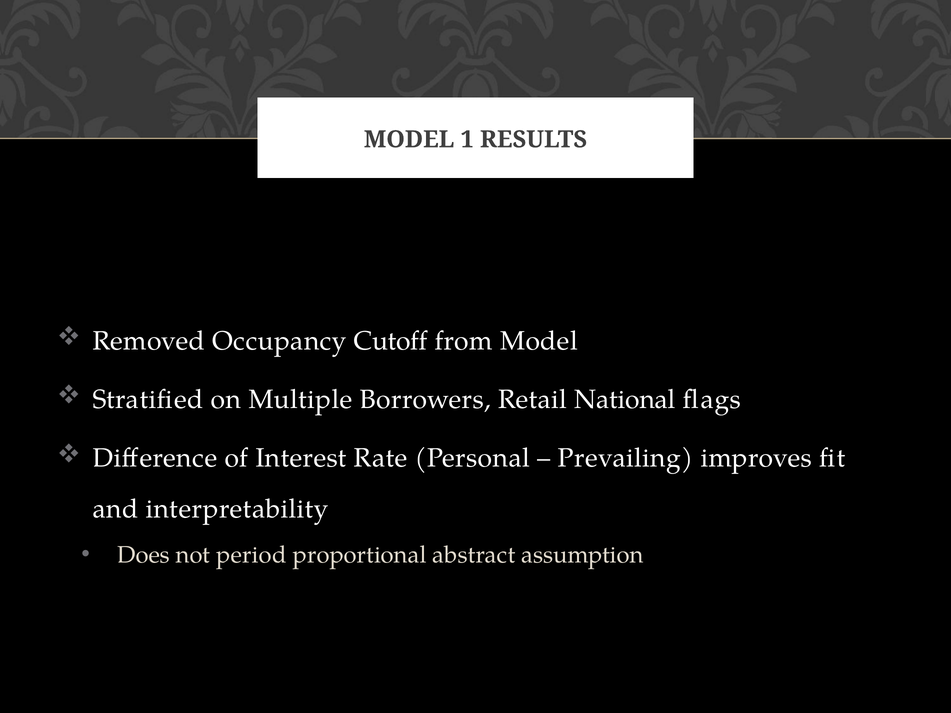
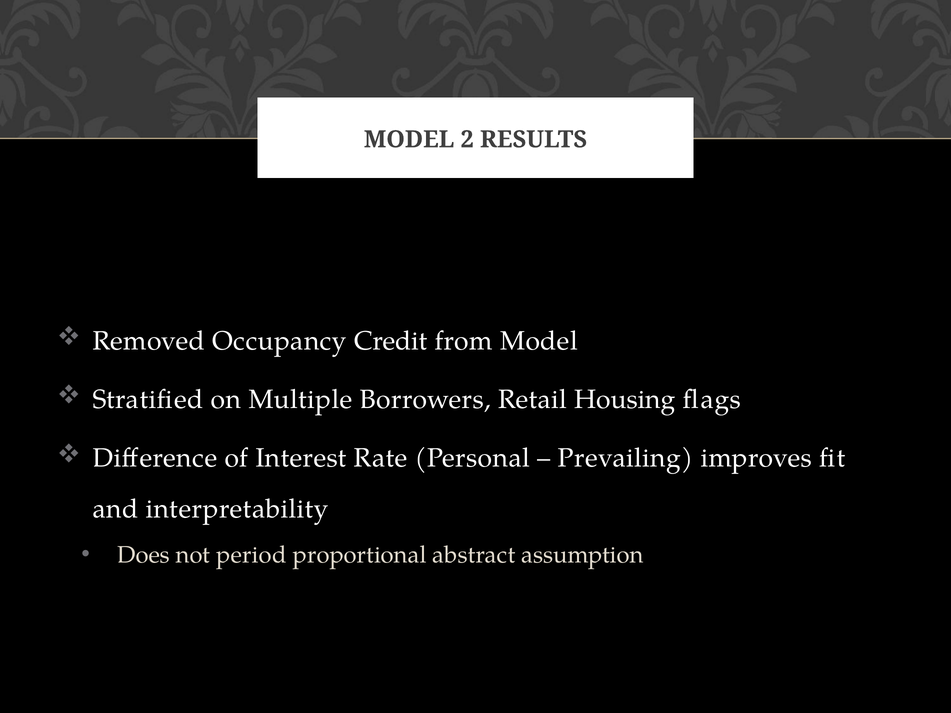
1: 1 -> 2
Cutoff: Cutoff -> Credit
National: National -> Housing
